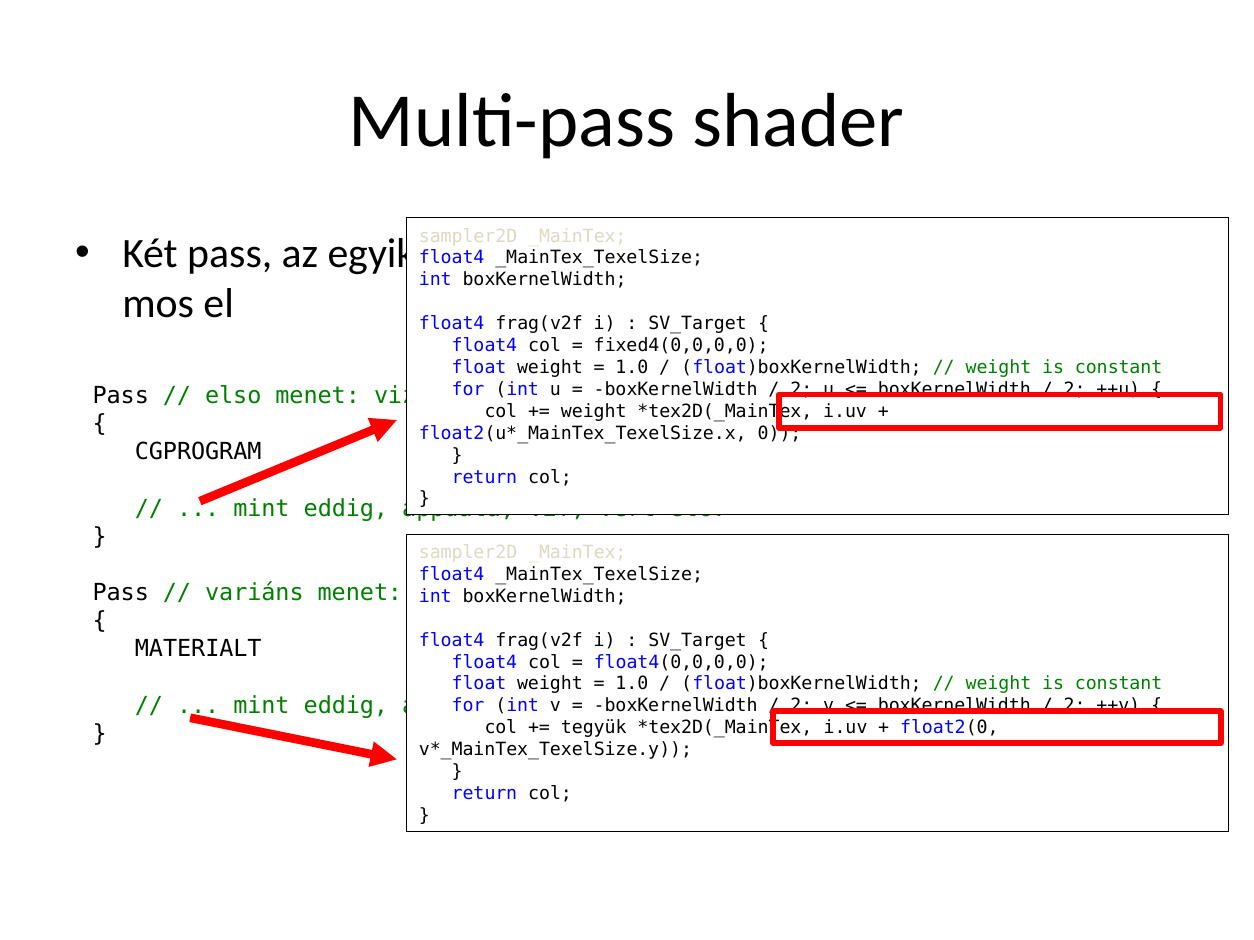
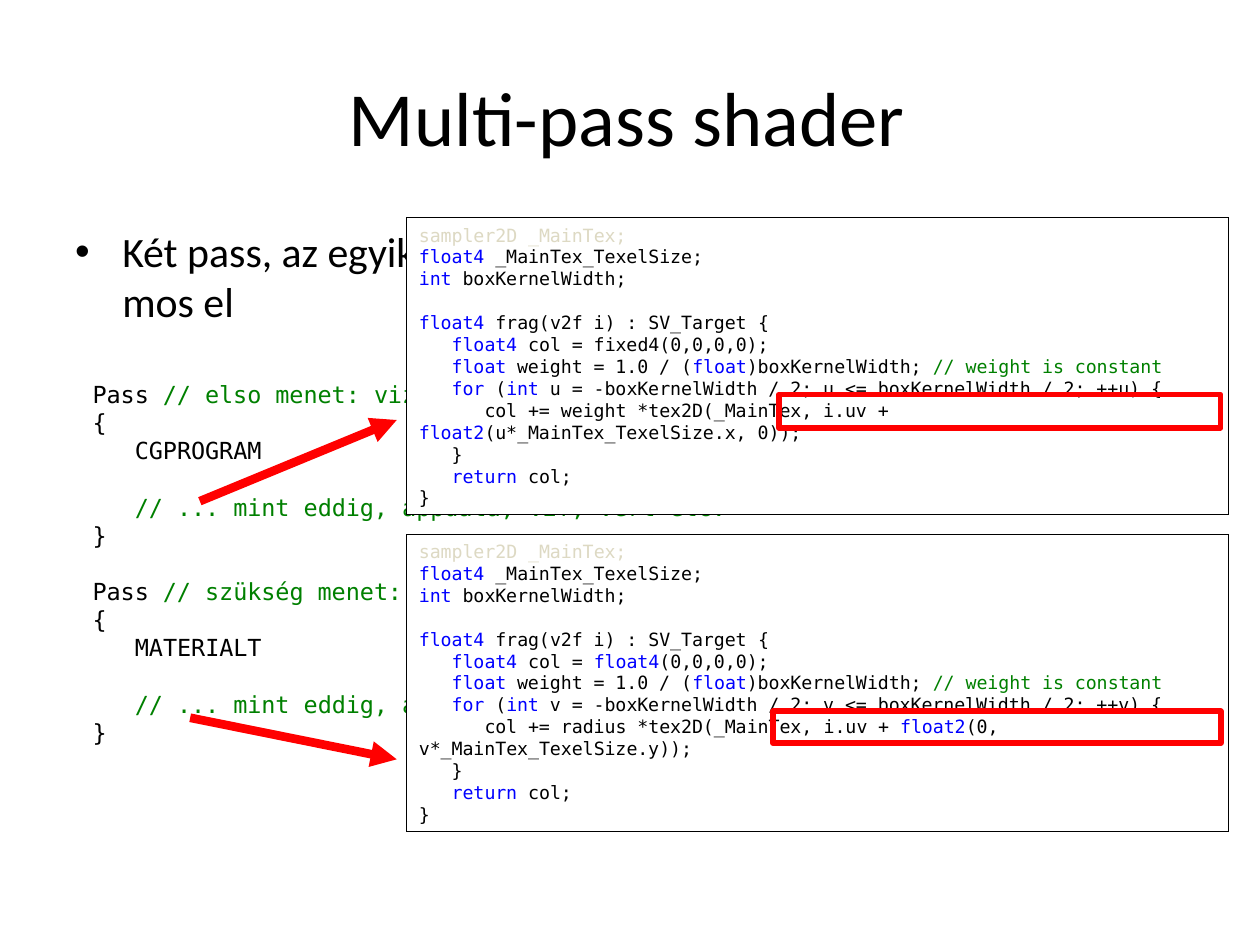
variáns: variáns -> szükség
tegyük: tegyük -> radius
